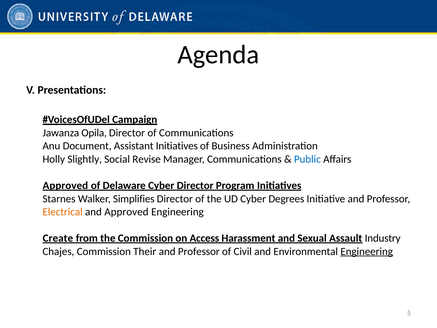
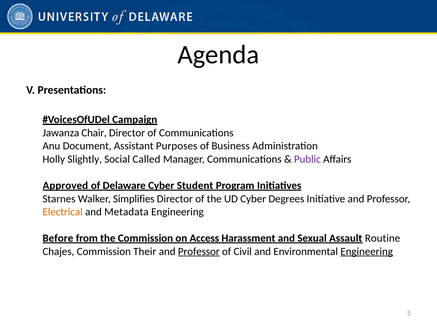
Opila: Opila -> Chair
Assistant Initiatives: Initiatives -> Purposes
Revise: Revise -> Called
Public colour: blue -> purple
Cyber Director: Director -> Student
and Approved: Approved -> Metadata
Create: Create -> Before
Industry: Industry -> Routine
Professor at (199, 251) underline: none -> present
